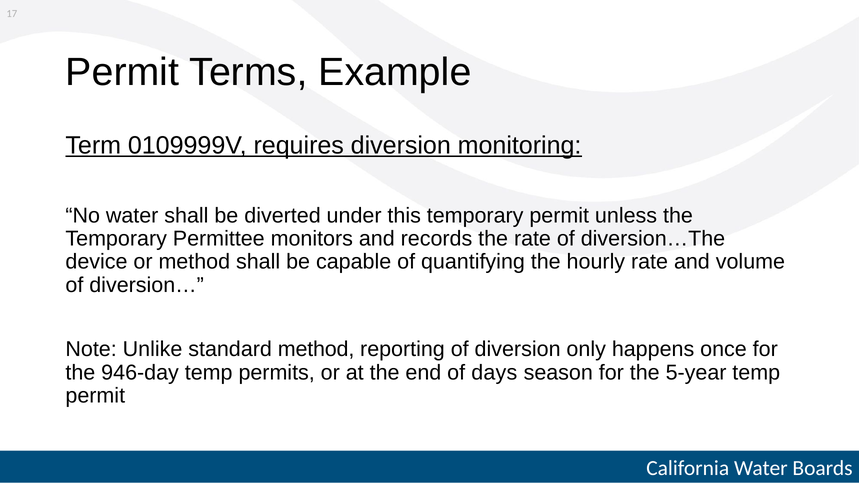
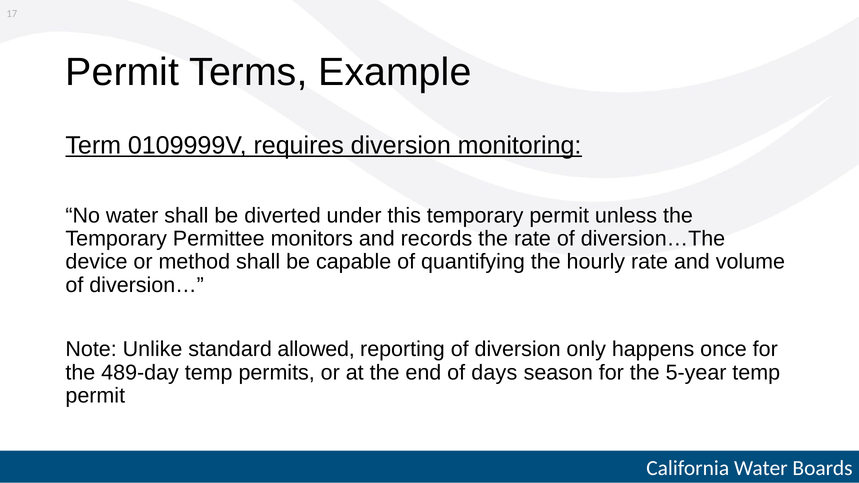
standard method: method -> allowed
946-day: 946-day -> 489-day
